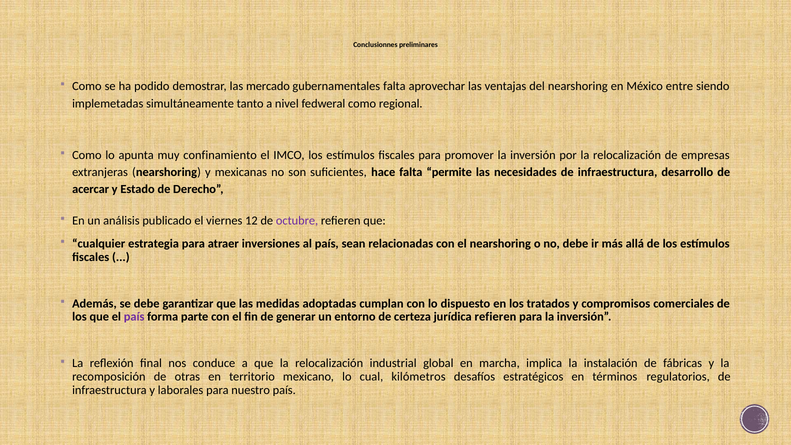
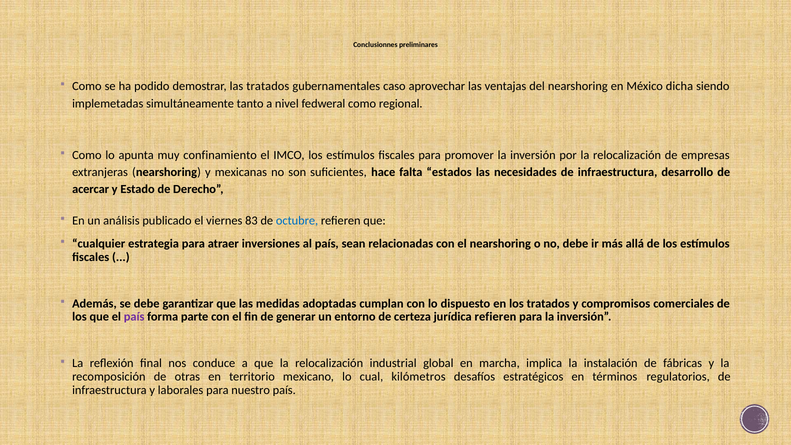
las mercado: mercado -> tratados
gubernamentales falta: falta -> caso
entre: entre -> dicha
permite: permite -> estados
12: 12 -> 83
octubre colour: purple -> blue
